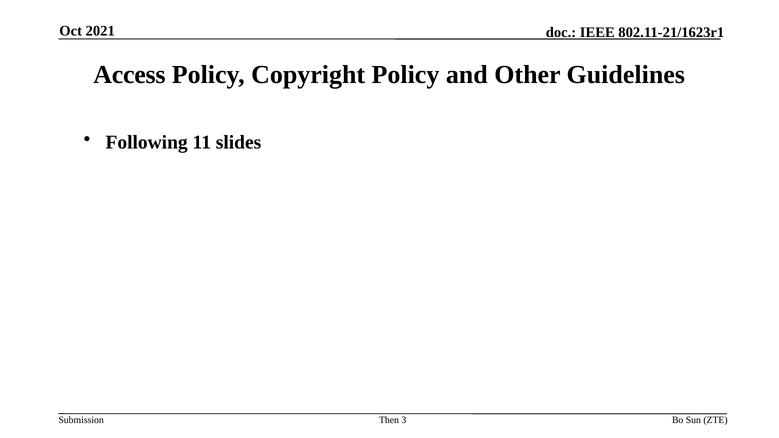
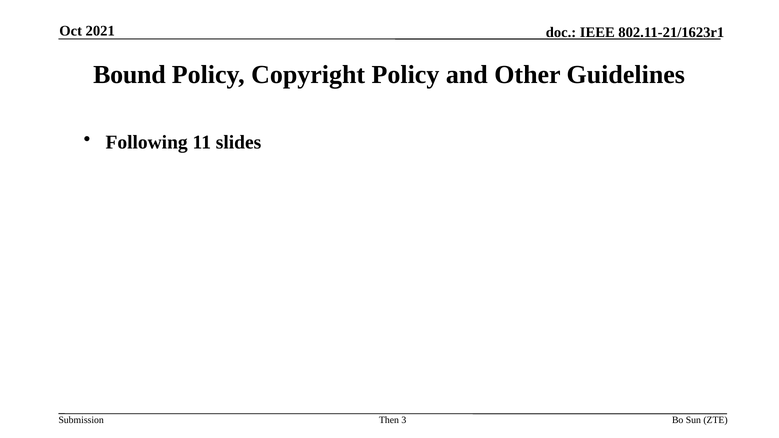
Access: Access -> Bound
